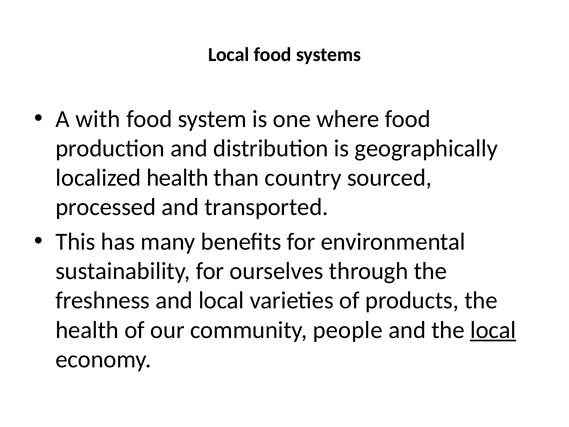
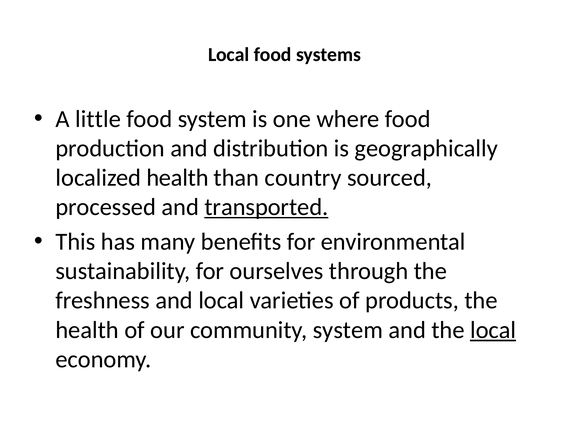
with: with -> little
transported underline: none -> present
community people: people -> system
